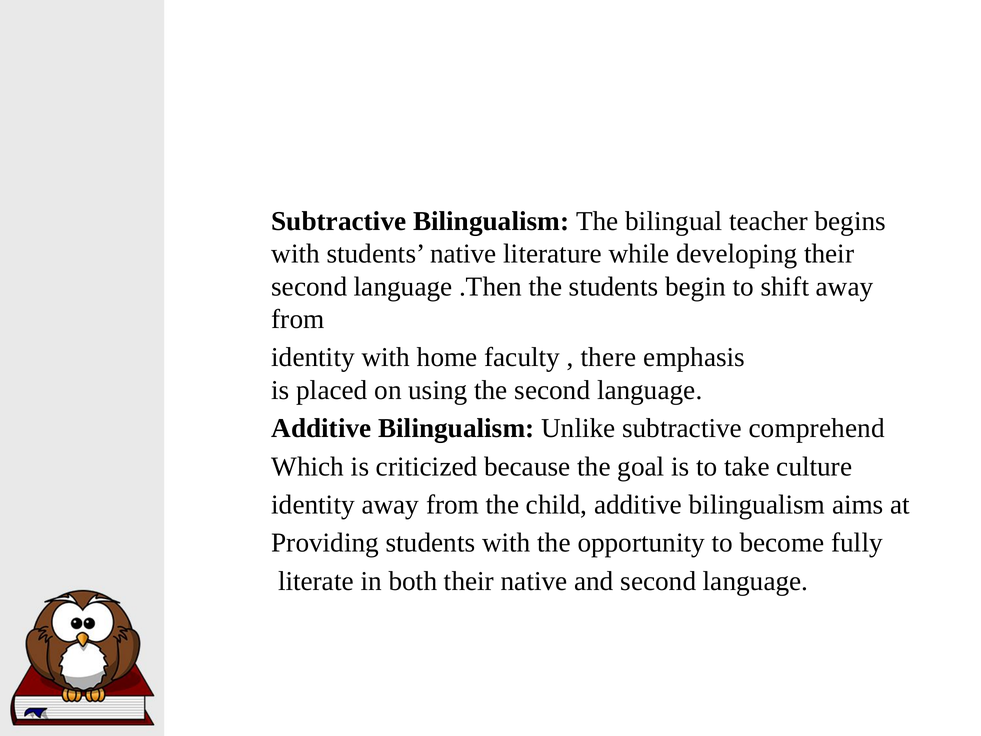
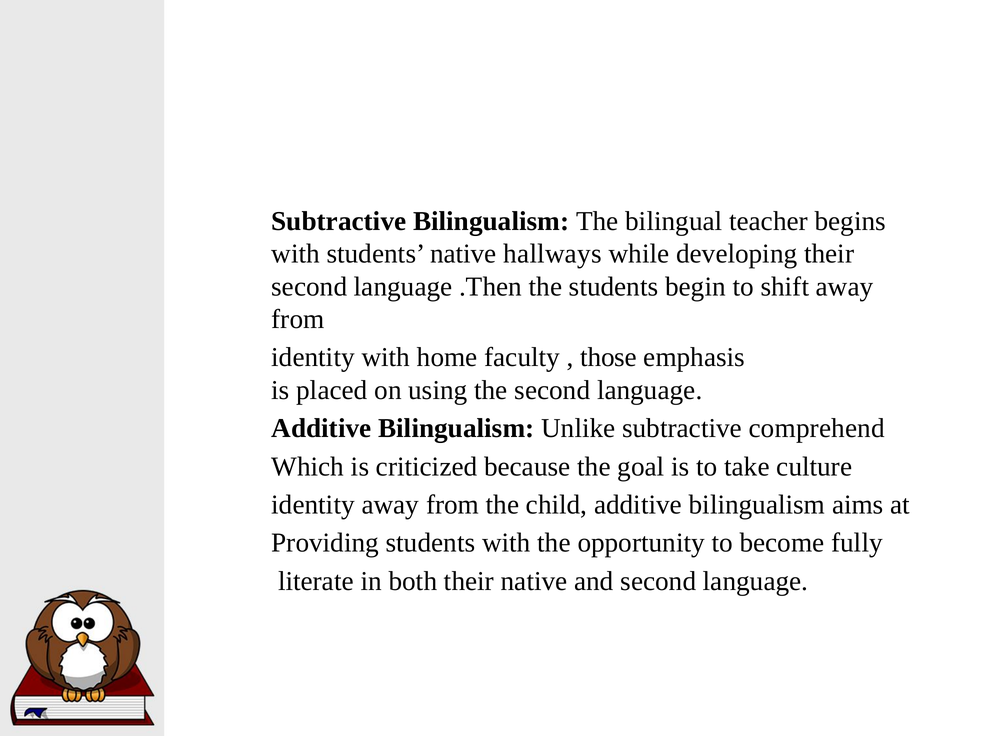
literature: literature -> hallways
there: there -> those
